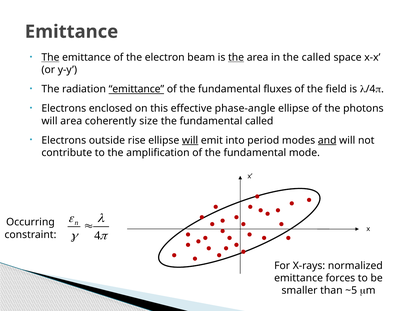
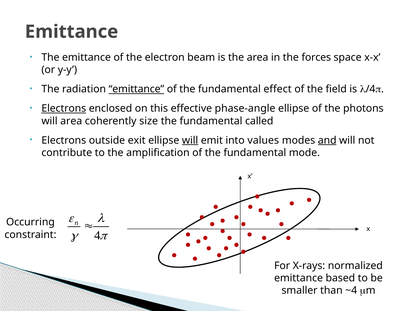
The at (50, 57) underline: present -> none
the at (236, 57) underline: present -> none
the called: called -> forces
fluxes: fluxes -> effect
Electrons at (64, 109) underline: none -> present
rise: rise -> exit
period: period -> values
forces: forces -> based
~5: ~5 -> ~4
